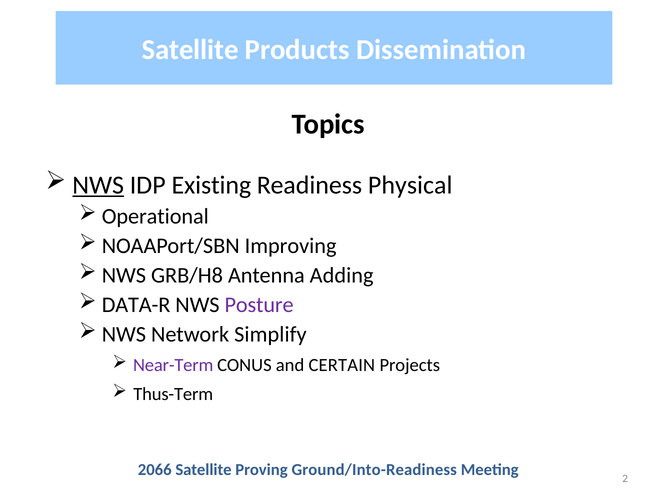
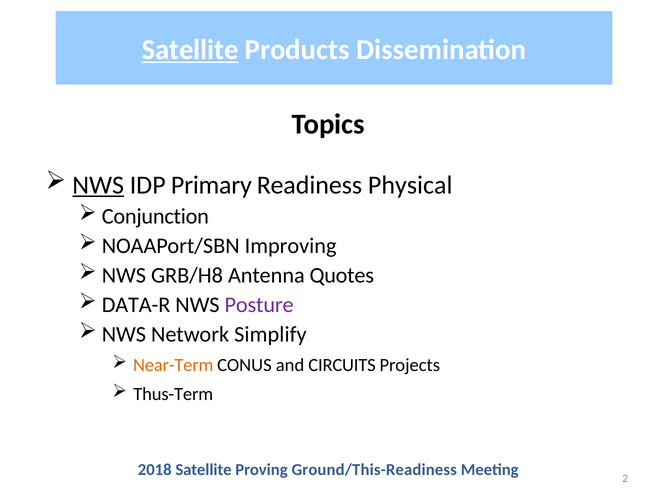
Satellite at (190, 50) underline: none -> present
Existing: Existing -> Primary
Operational: Operational -> Conjunction
Adding: Adding -> Quotes
Near-Term colour: purple -> orange
CERTAIN: CERTAIN -> CIRCUITS
2066: 2066 -> 2018
Ground/Into-Readiness: Ground/Into-Readiness -> Ground/This-Readiness
